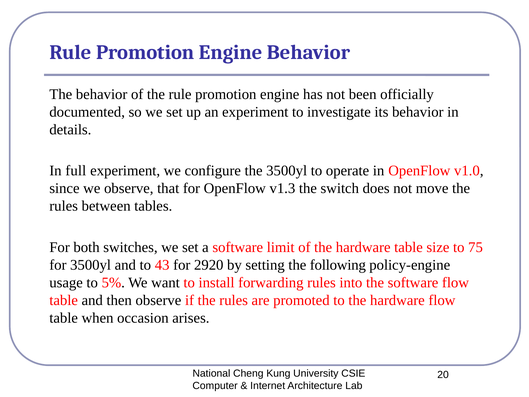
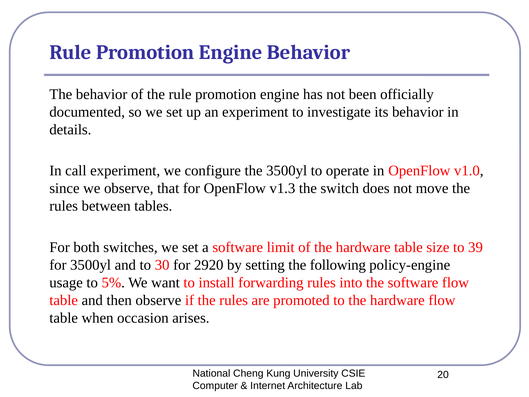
full: full -> call
75: 75 -> 39
43: 43 -> 30
